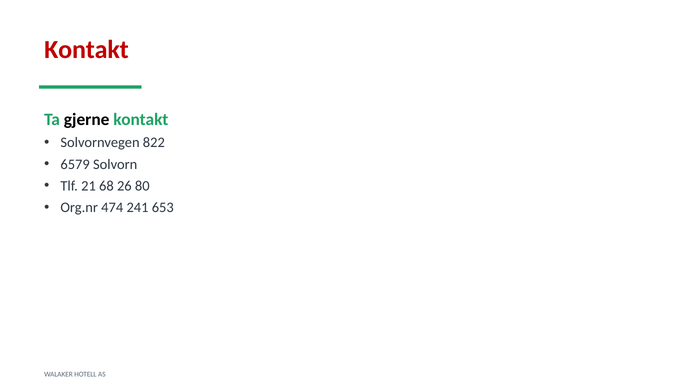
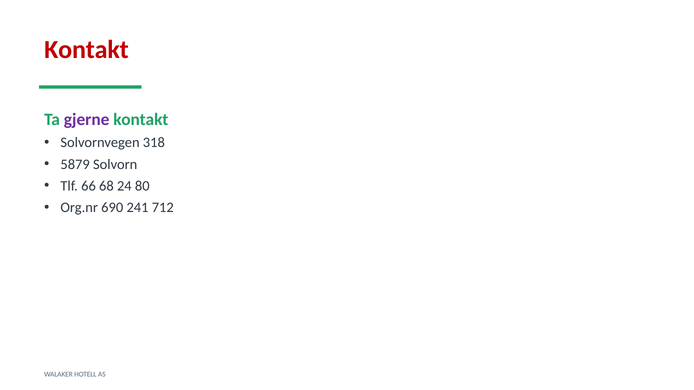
gjerne colour: black -> purple
822: 822 -> 318
6579: 6579 -> 5879
21: 21 -> 66
26: 26 -> 24
474: 474 -> 690
653: 653 -> 712
